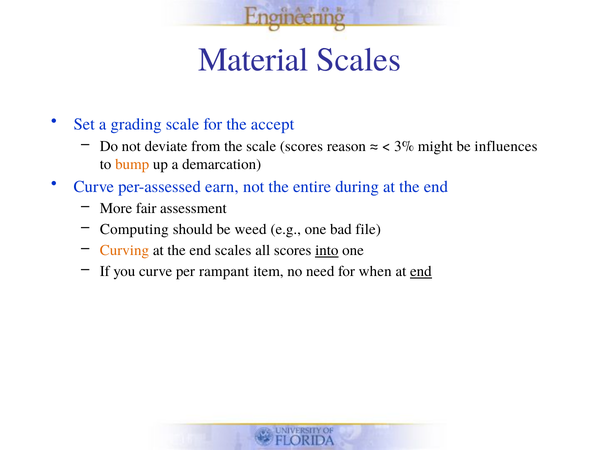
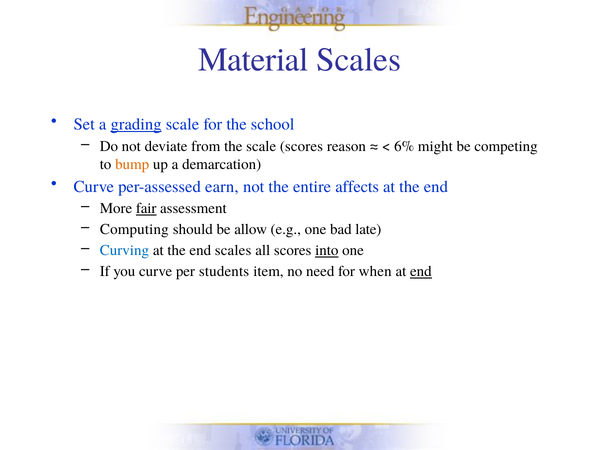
grading underline: none -> present
accept: accept -> school
3%: 3% -> 6%
influences: influences -> competing
during: during -> affects
fair underline: none -> present
weed: weed -> allow
file: file -> late
Curving colour: orange -> blue
rampant: rampant -> students
